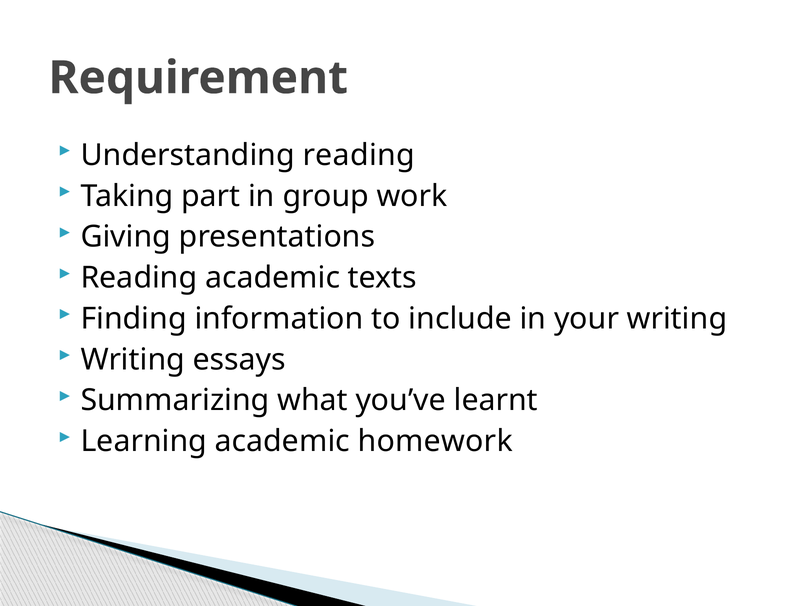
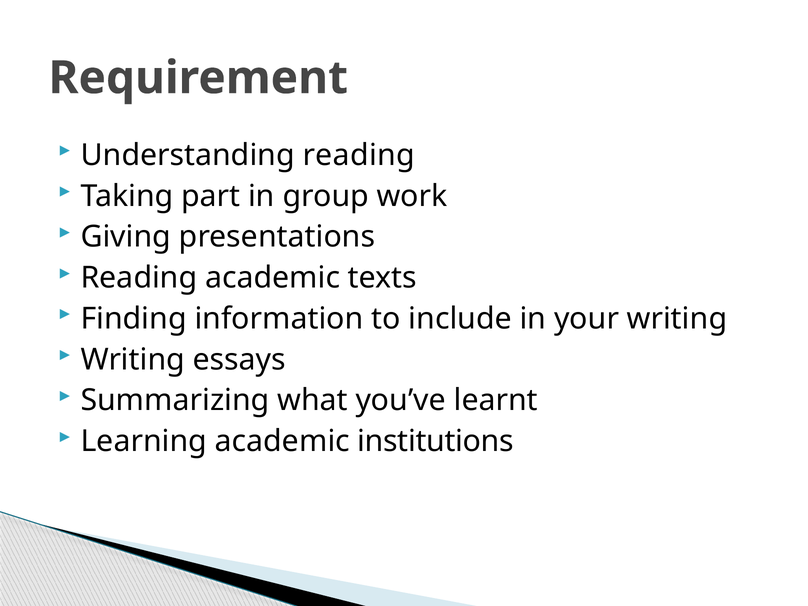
homework: homework -> institutions
